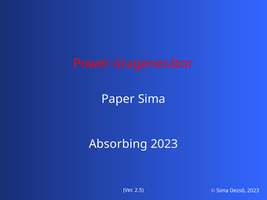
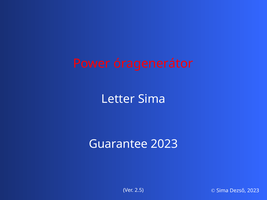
Paper: Paper -> Letter
Absorbing: Absorbing -> Guarantee
